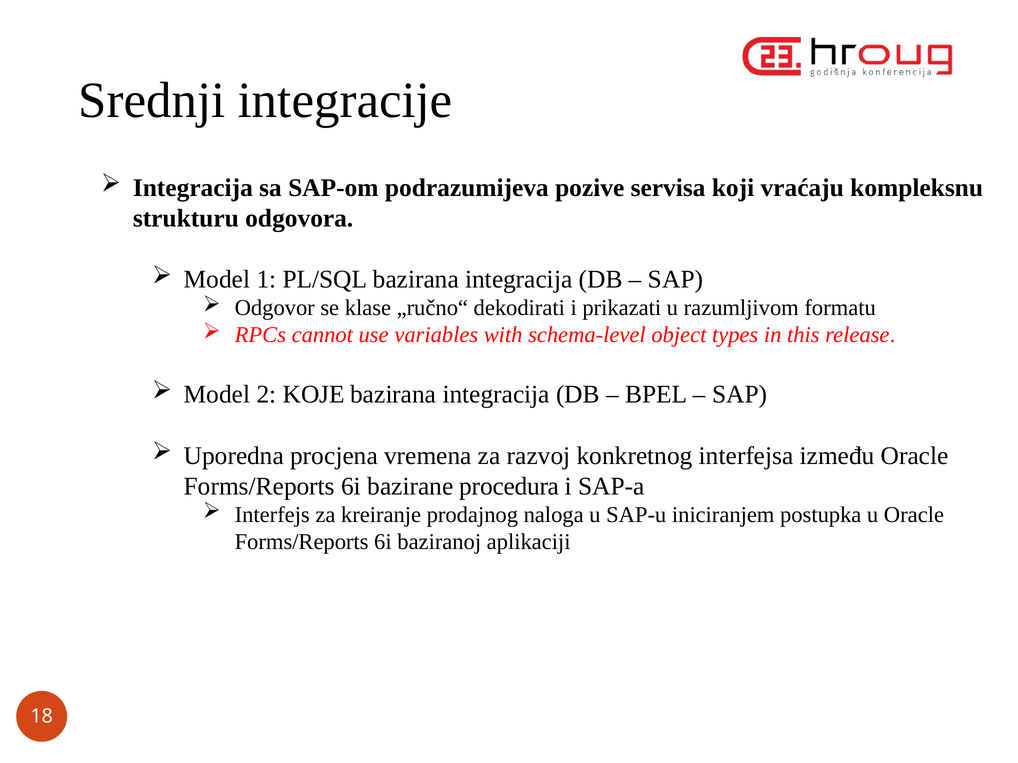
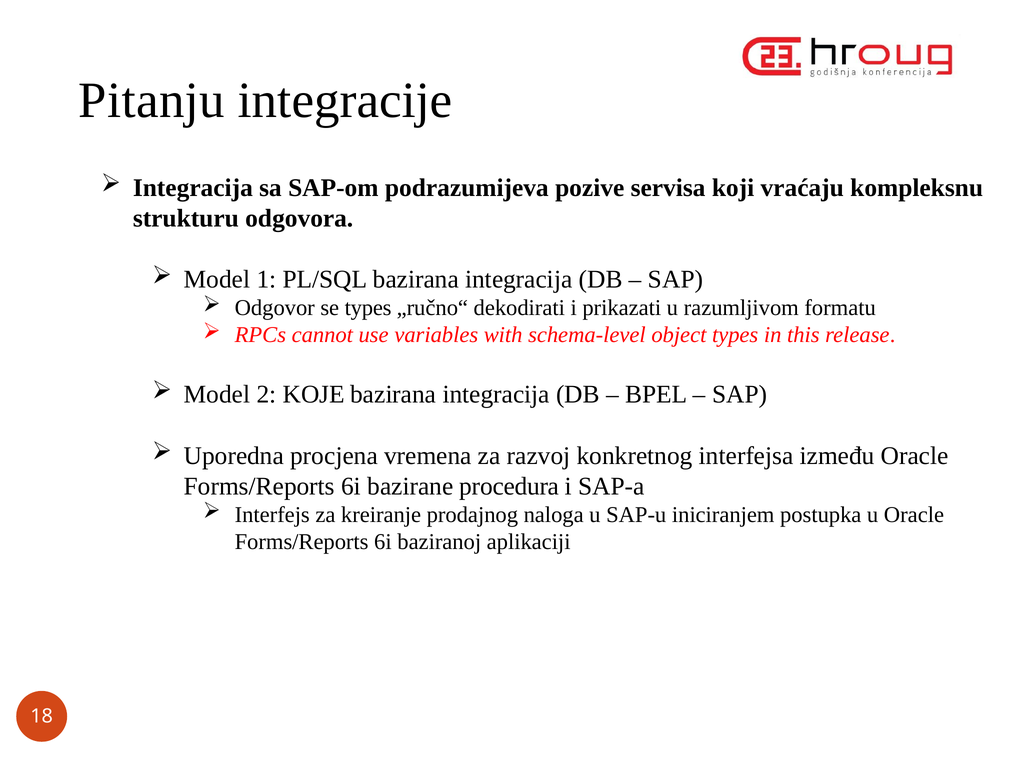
Srednji: Srednji -> Pitanju
se klase: klase -> types
